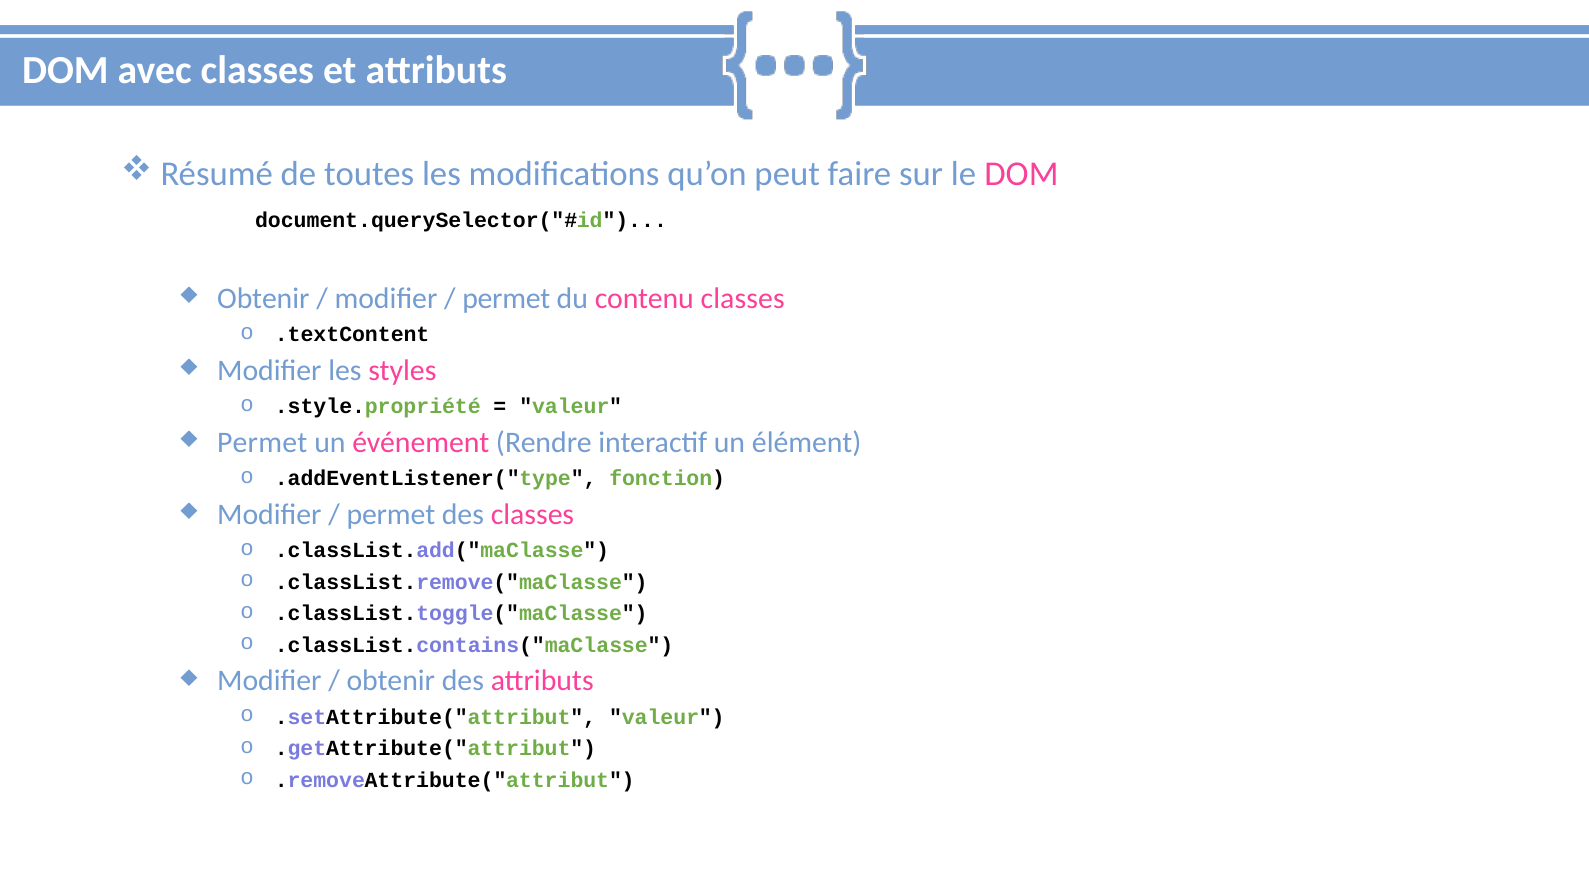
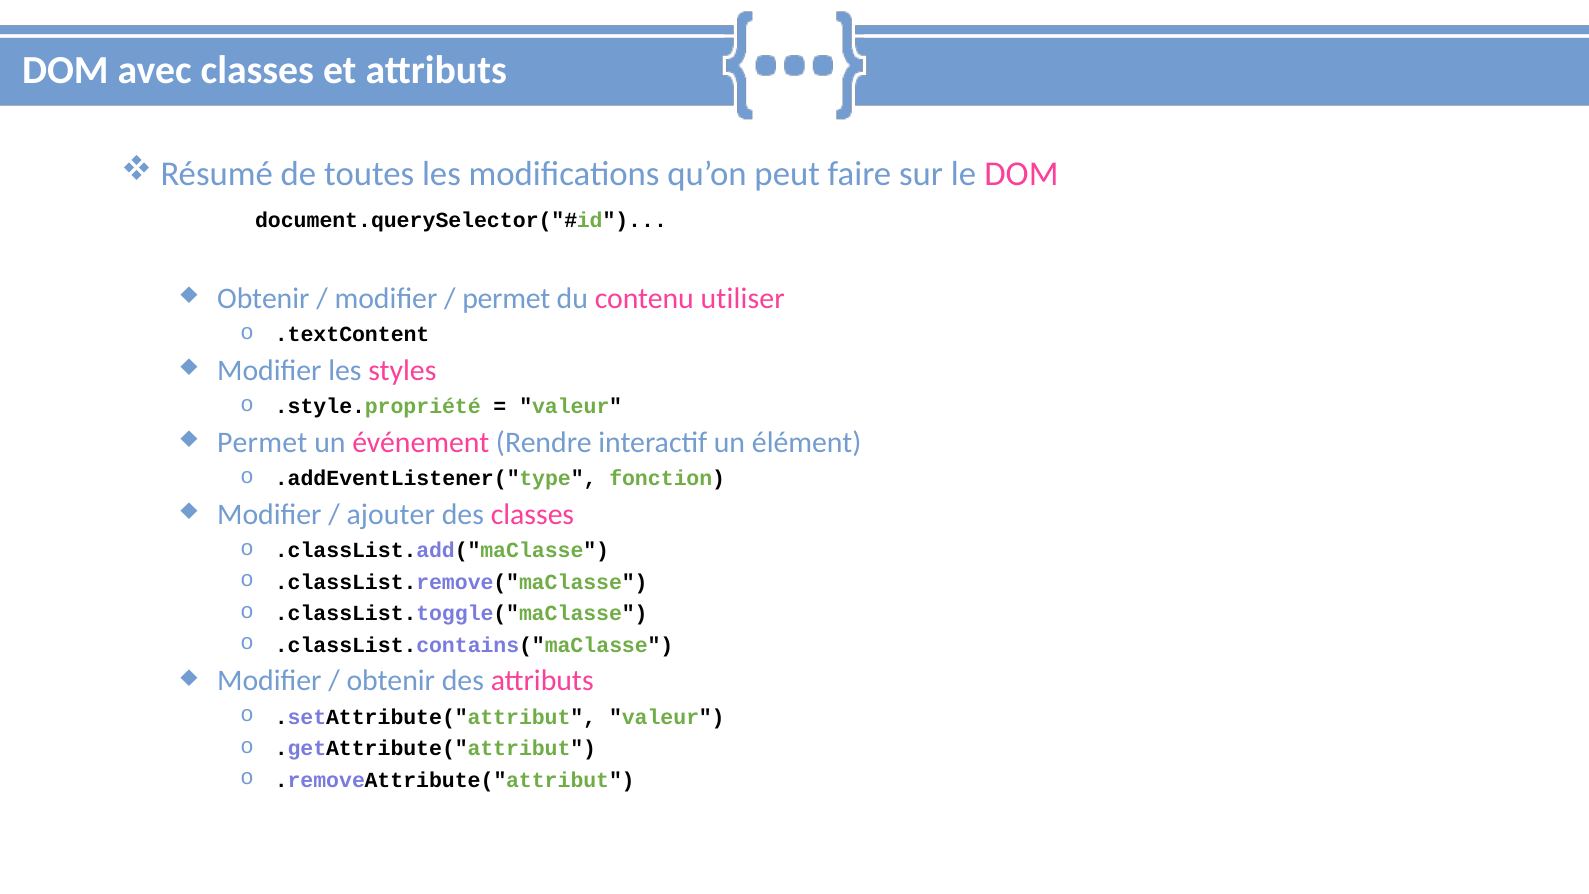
contenu classes: classes -> utiliser
permet at (391, 514): permet -> ajouter
